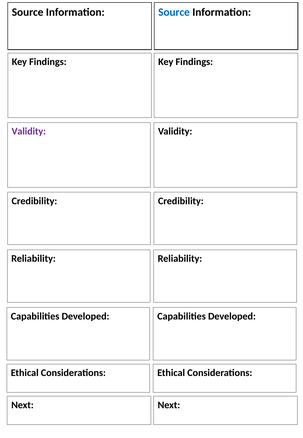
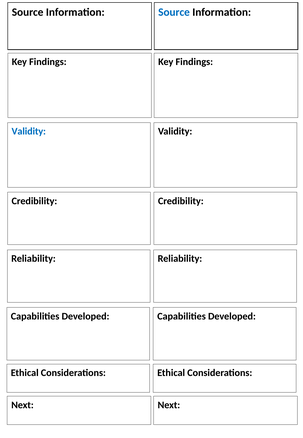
Validity at (29, 131) colour: purple -> blue
